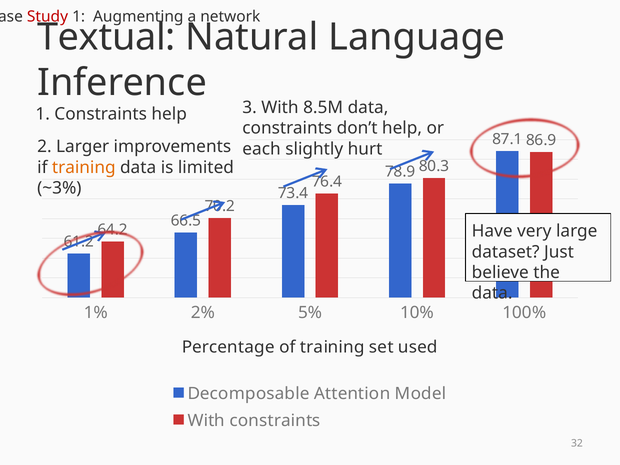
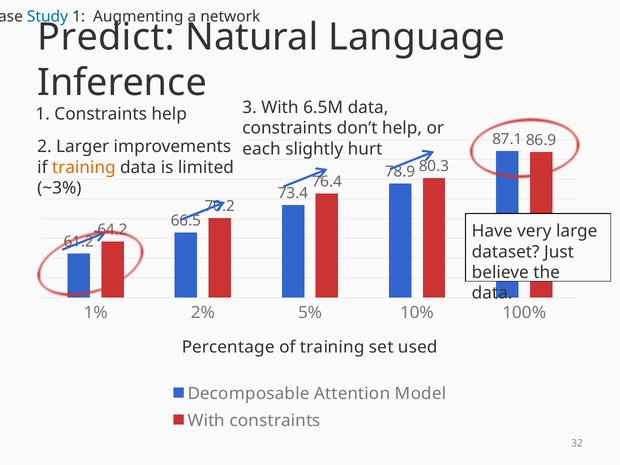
Study colour: red -> blue
Textual: Textual -> Predict
8.5M: 8.5M -> 6.5M
